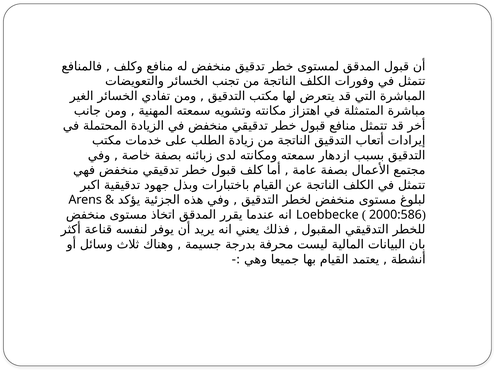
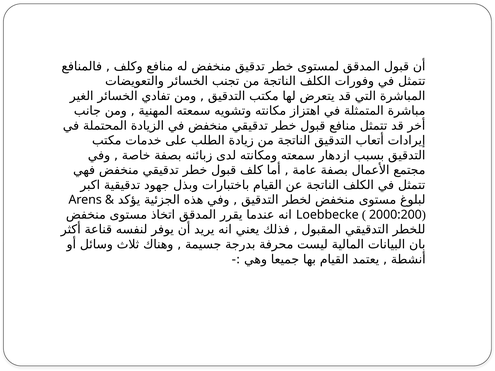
2000:586: 2000:586 -> 2000:200
